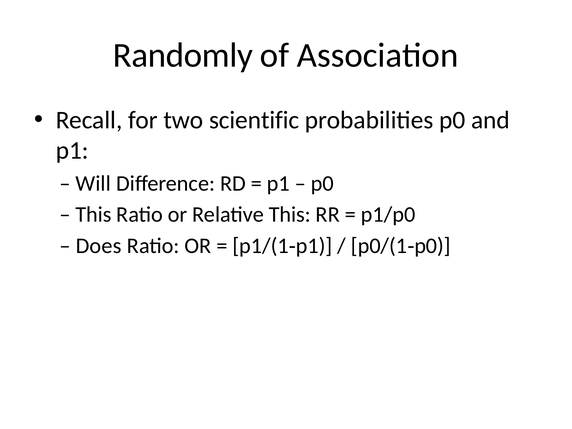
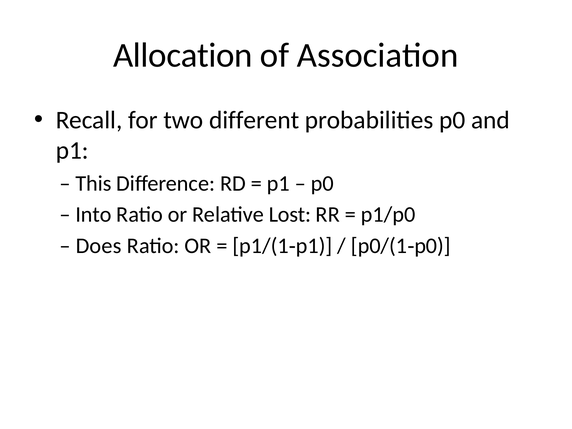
Randomly: Randomly -> Allocation
scientific: scientific -> different
Will: Will -> This
This at (93, 215): This -> Into
Relative This: This -> Lost
